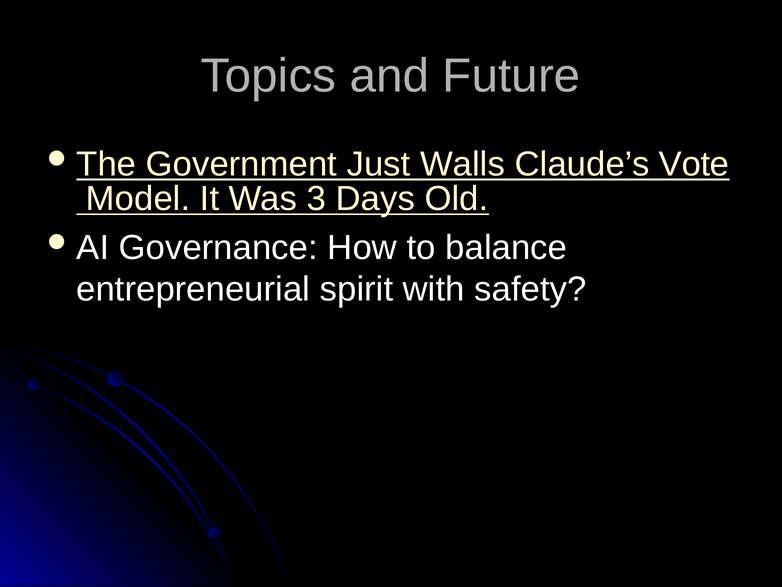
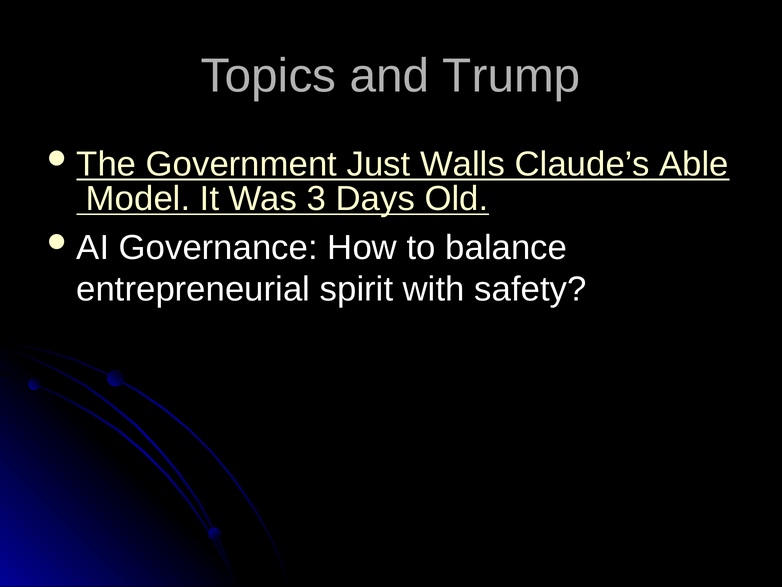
Future: Future -> Trump
Vote: Vote -> Able
